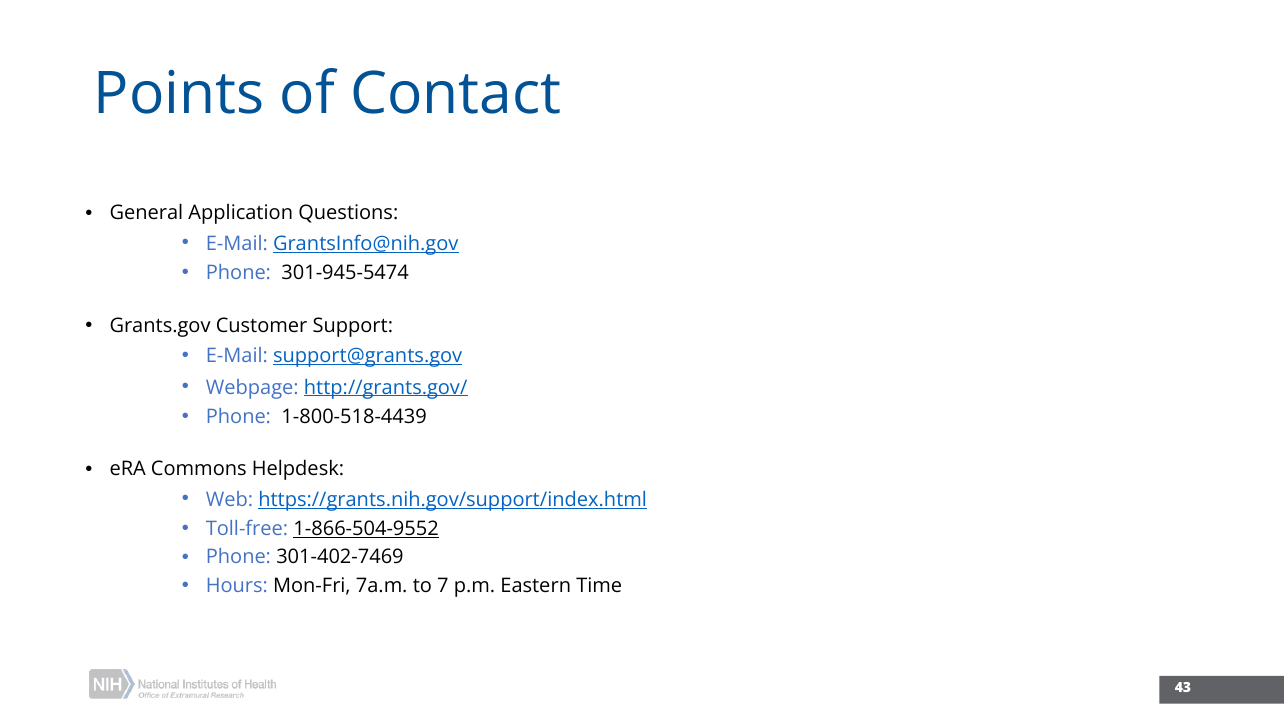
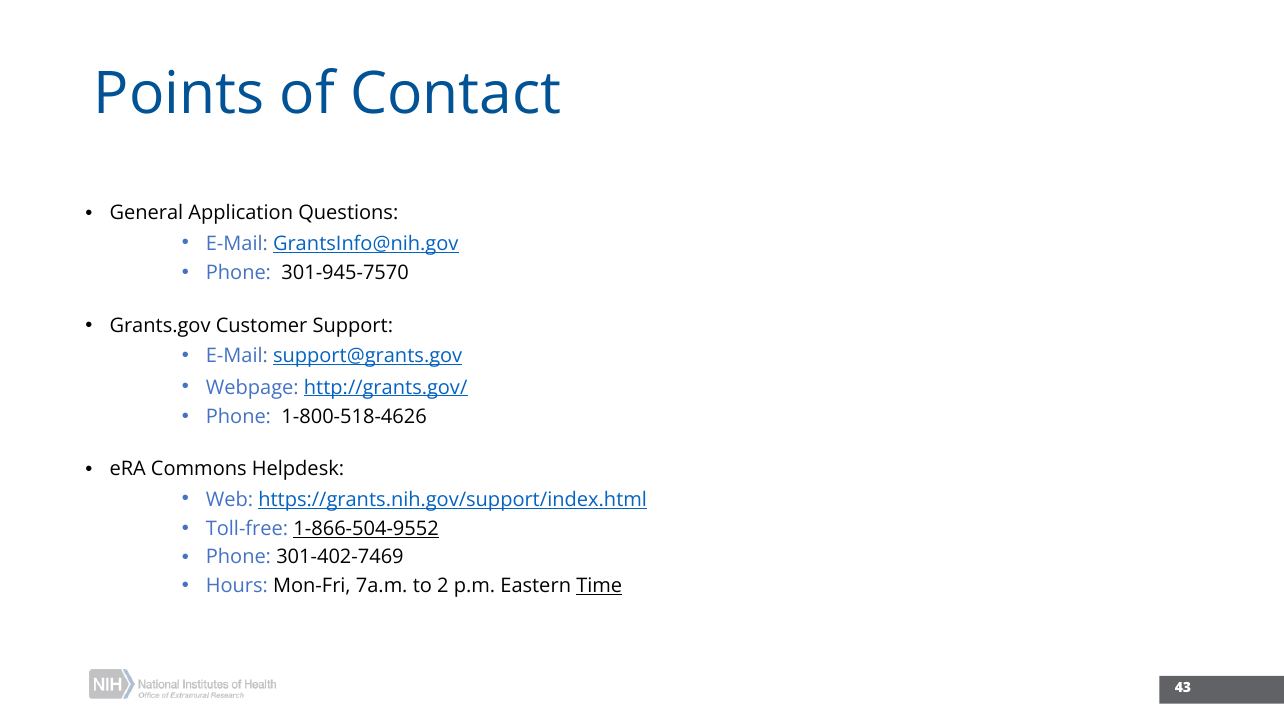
301-945-5474: 301-945-5474 -> 301-945-7570
1-800-518-4439: 1-800-518-4439 -> 1-800-518-4626
7: 7 -> 2
Time underline: none -> present
